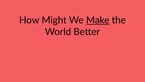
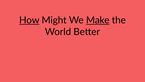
How underline: none -> present
